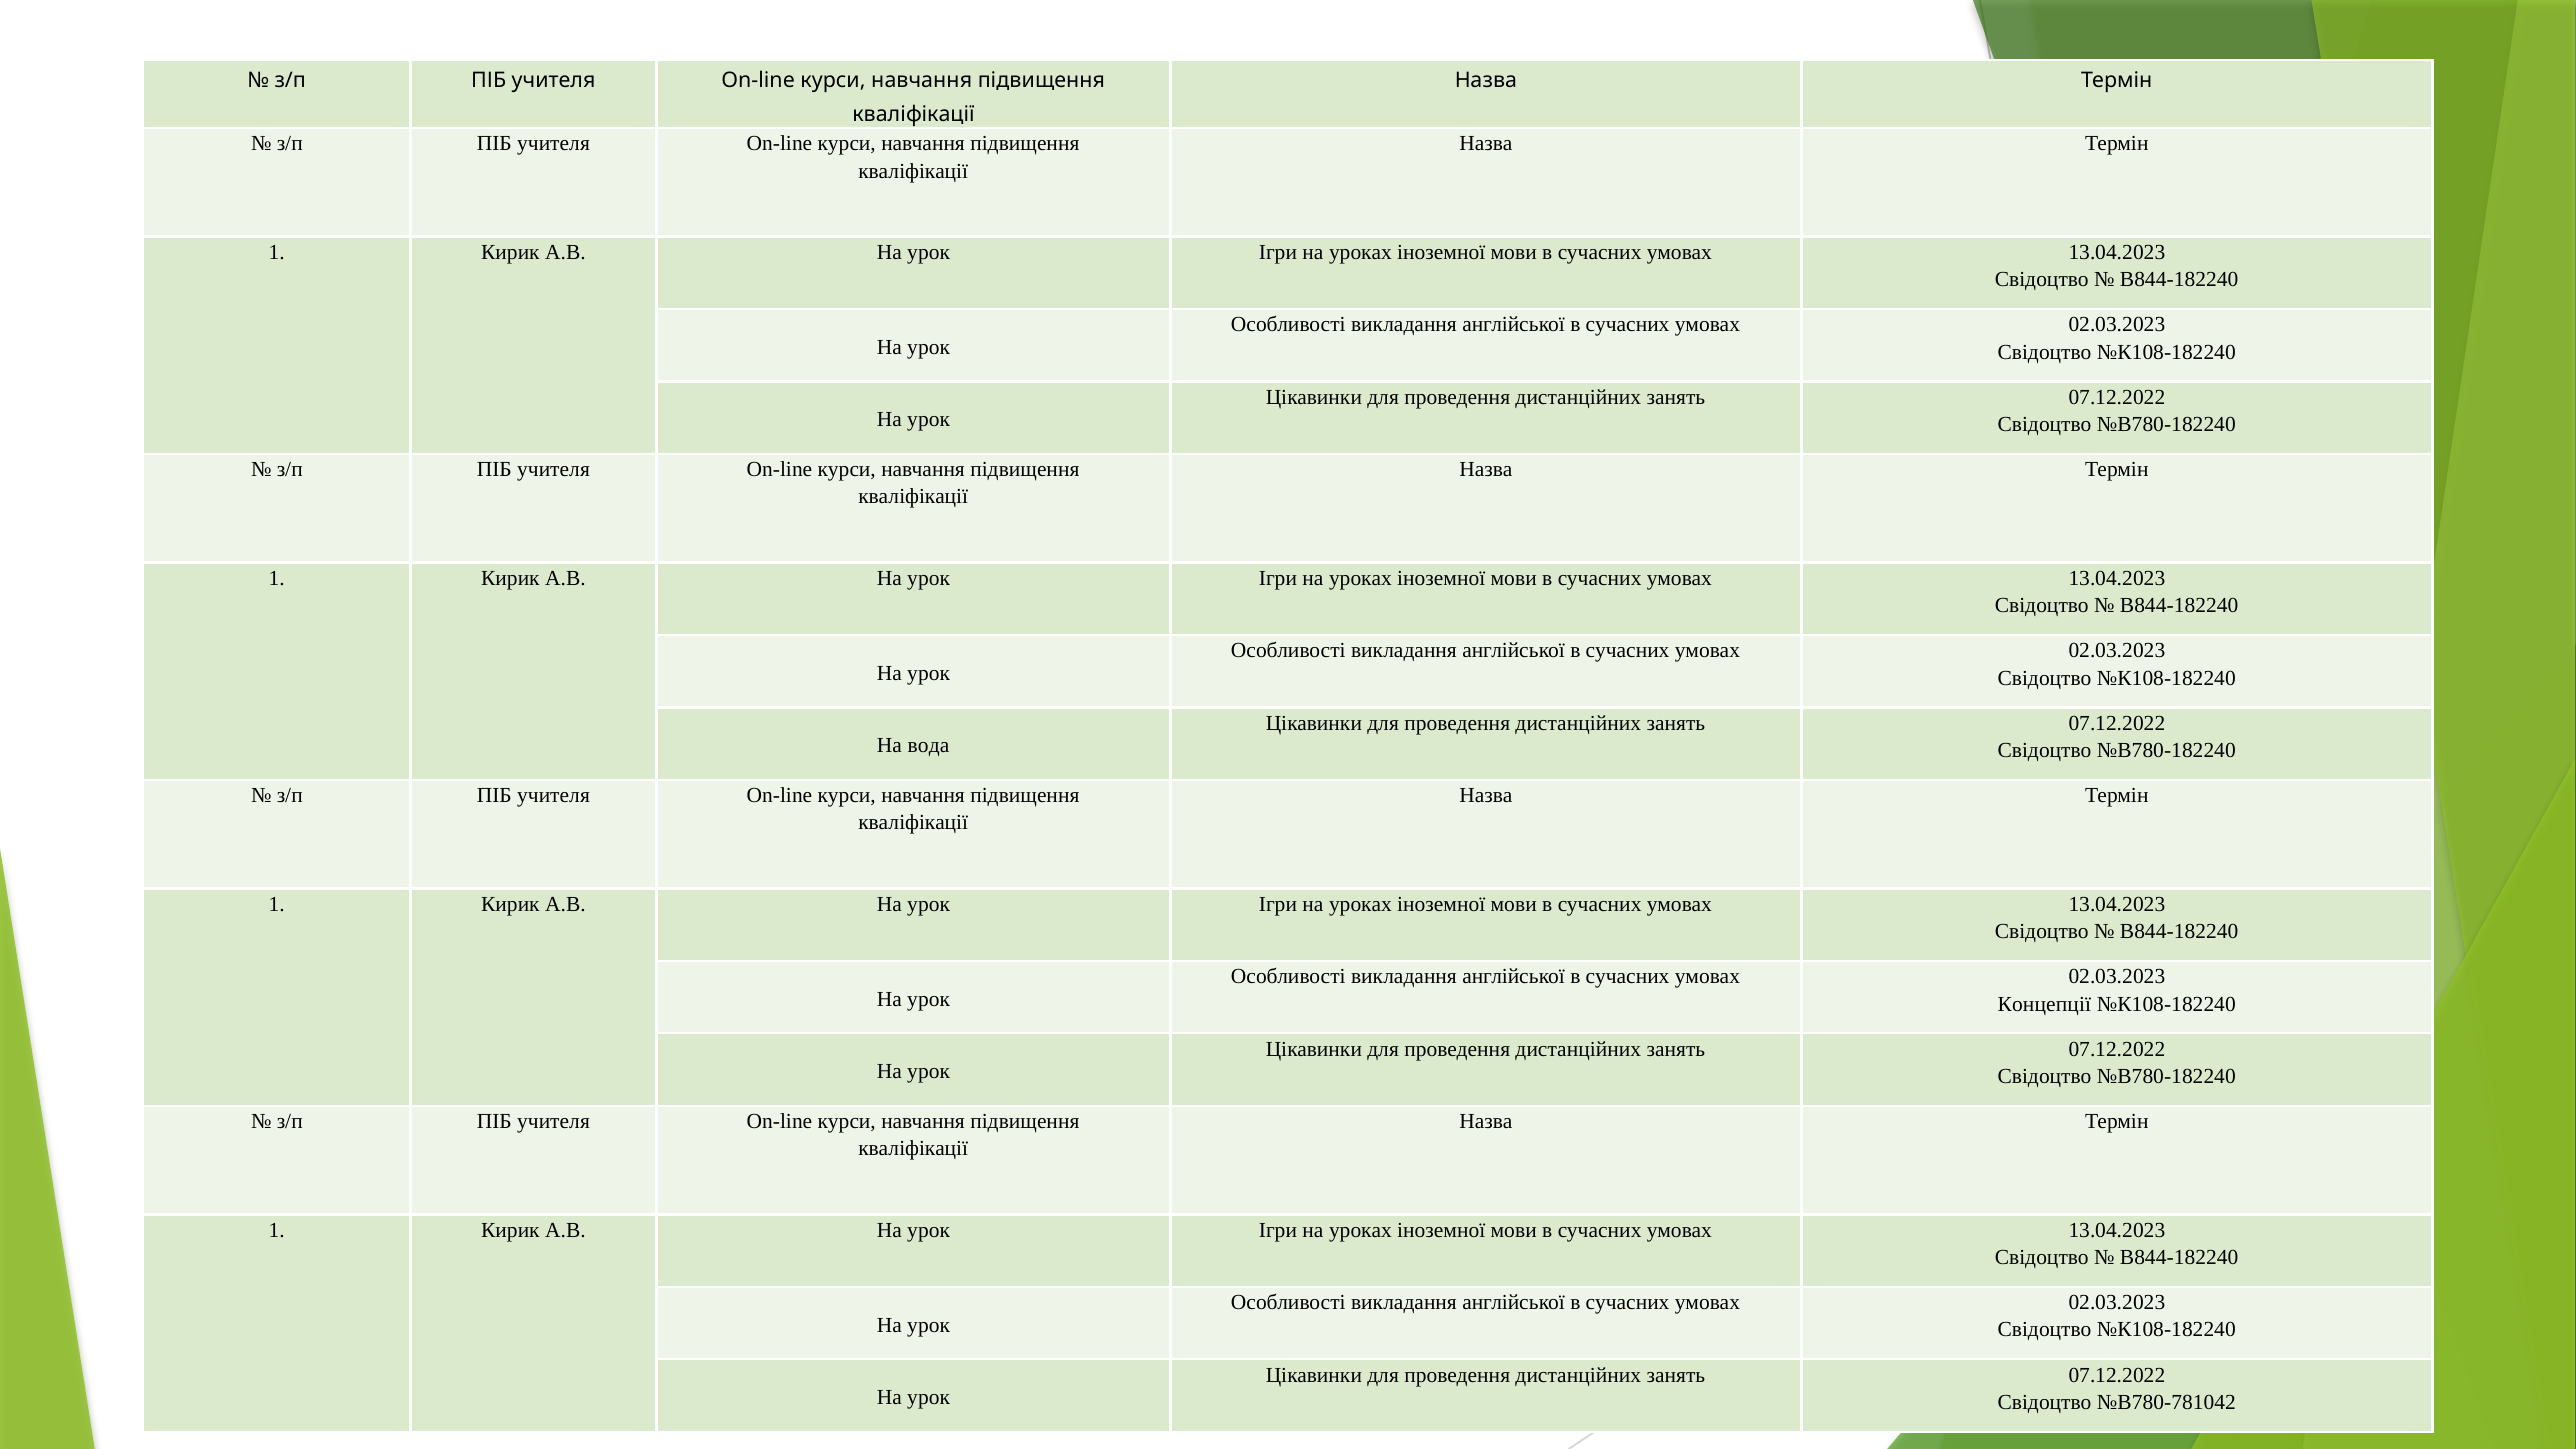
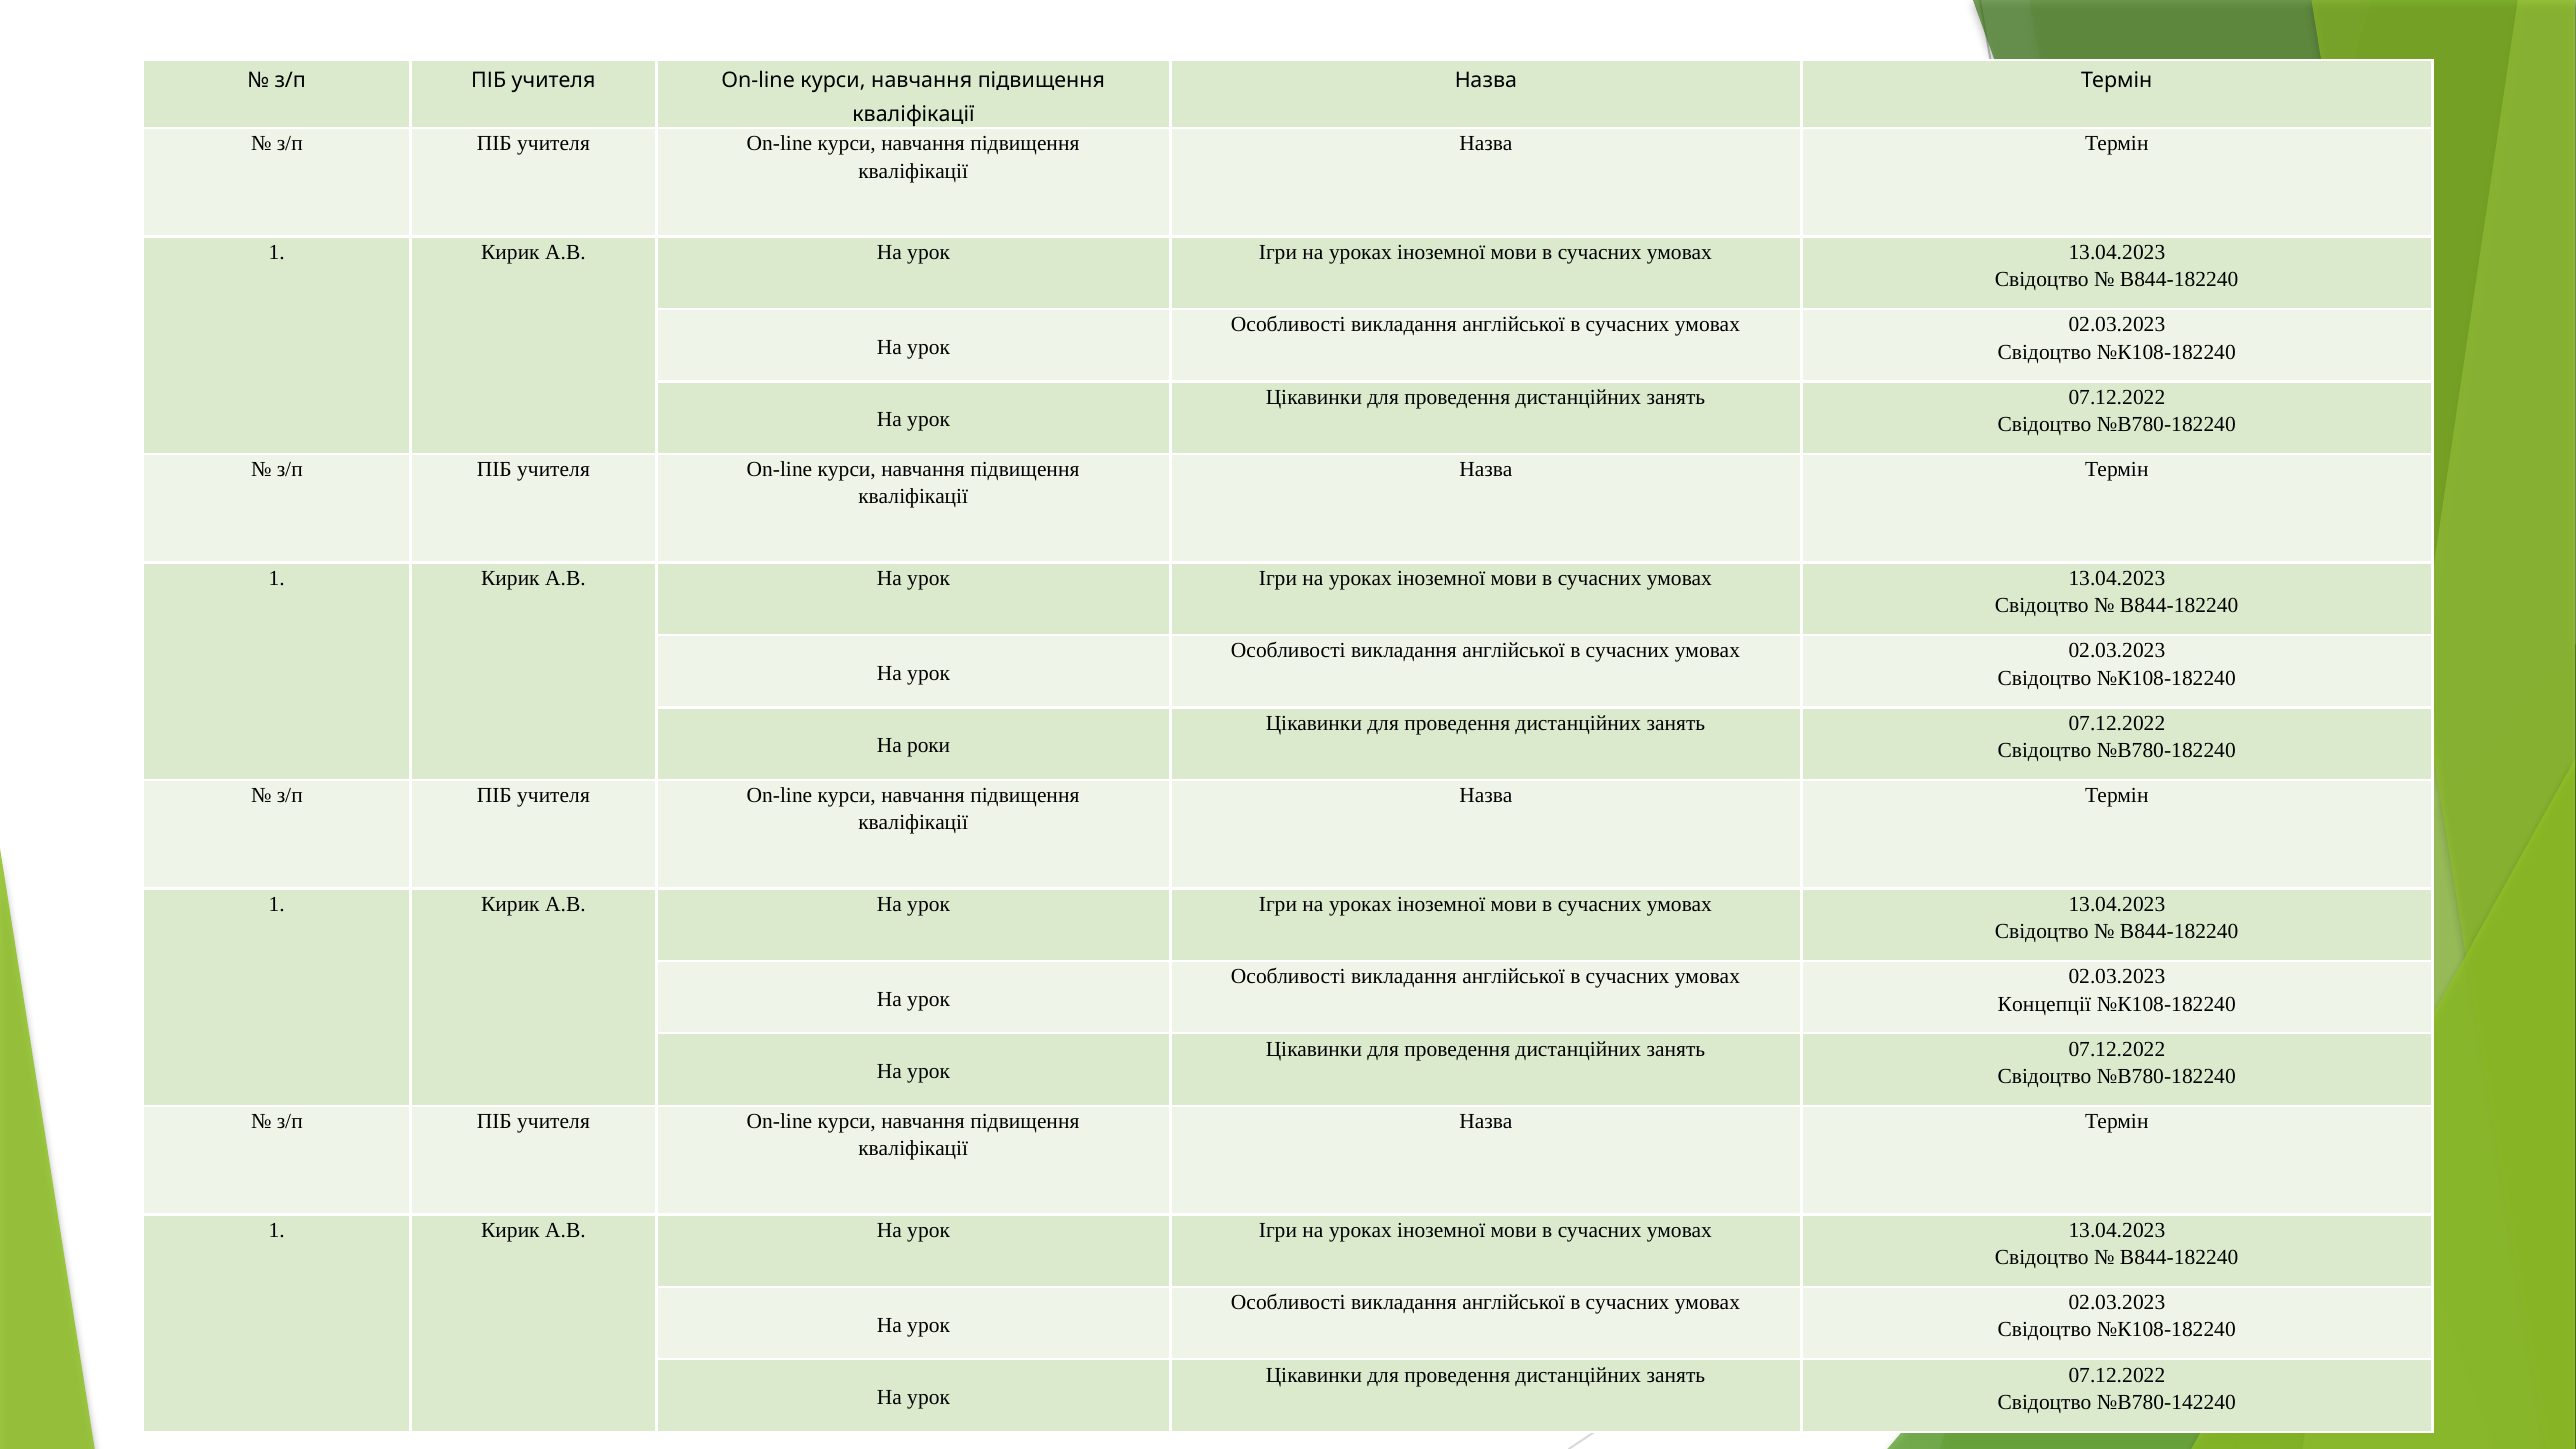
вода: вода -> роки
№В780-781042: №В780-781042 -> №В780-142240
